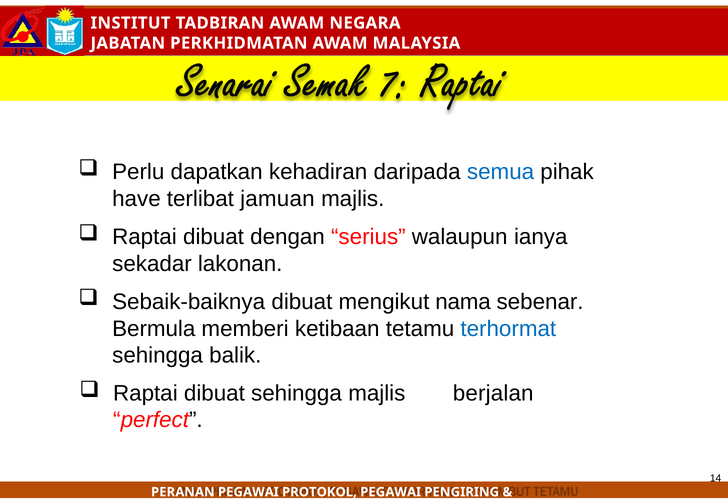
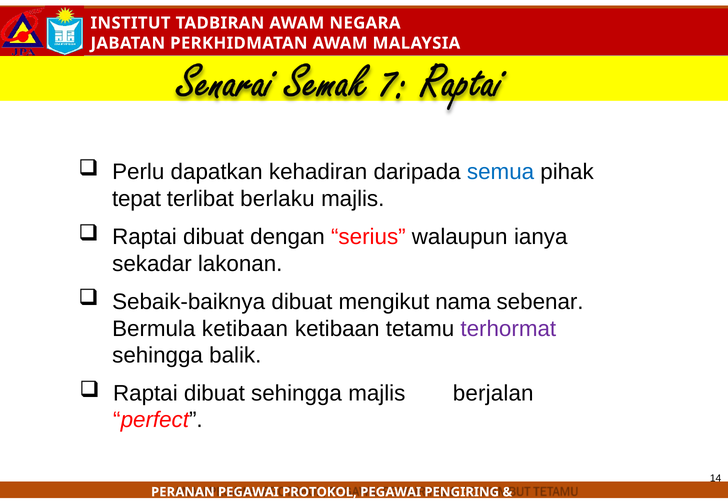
have: have -> tepat
jamuan: jamuan -> berlaku
Bermula memberi: memberi -> ketibaan
terhormat colour: blue -> purple
